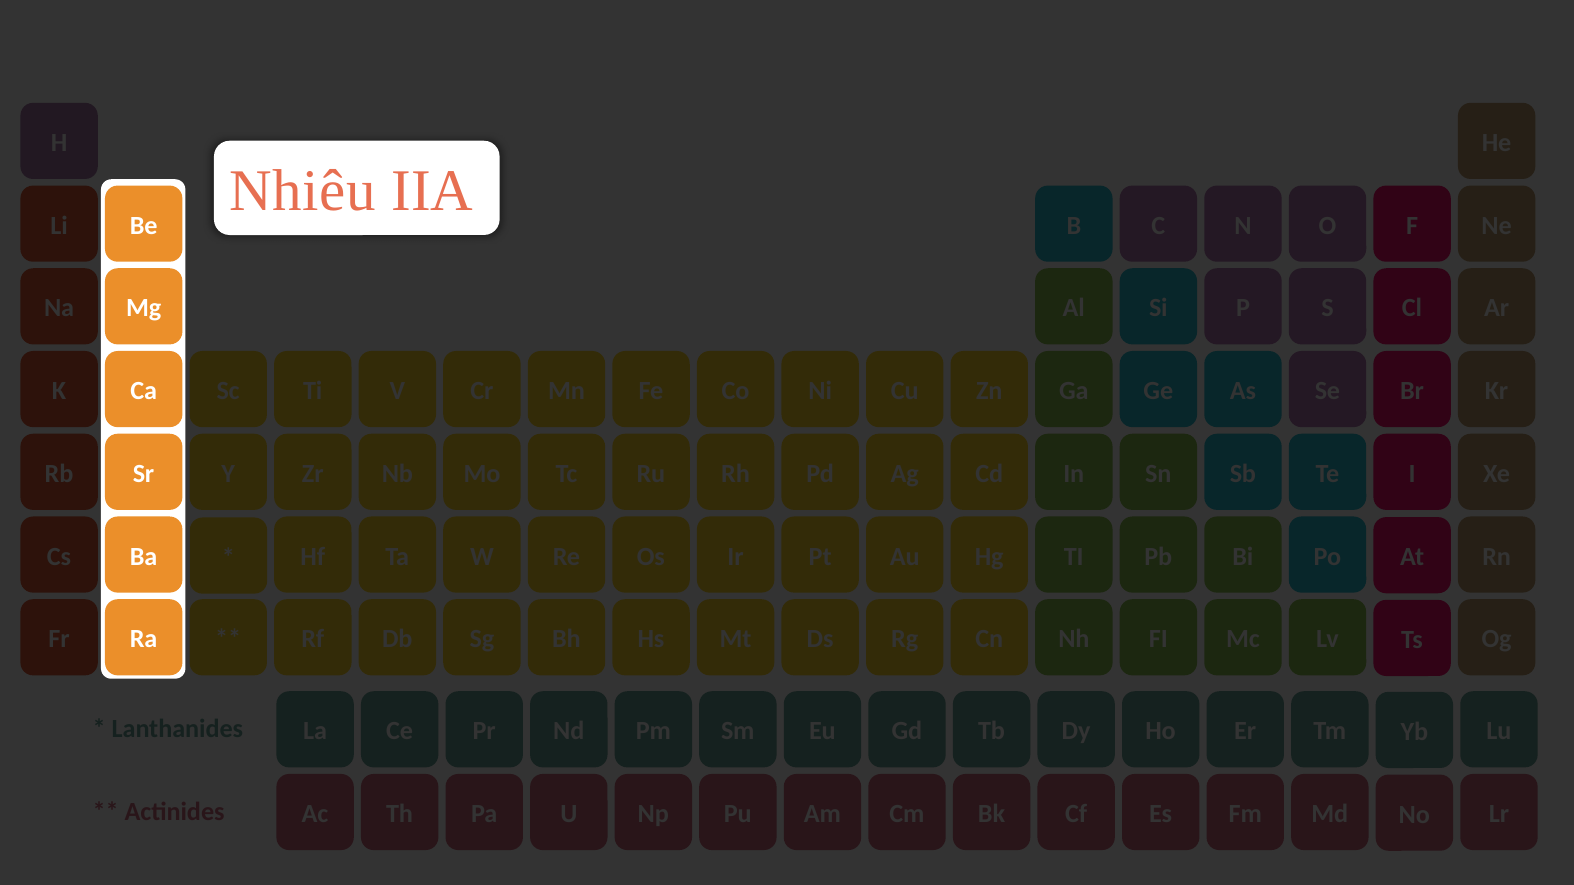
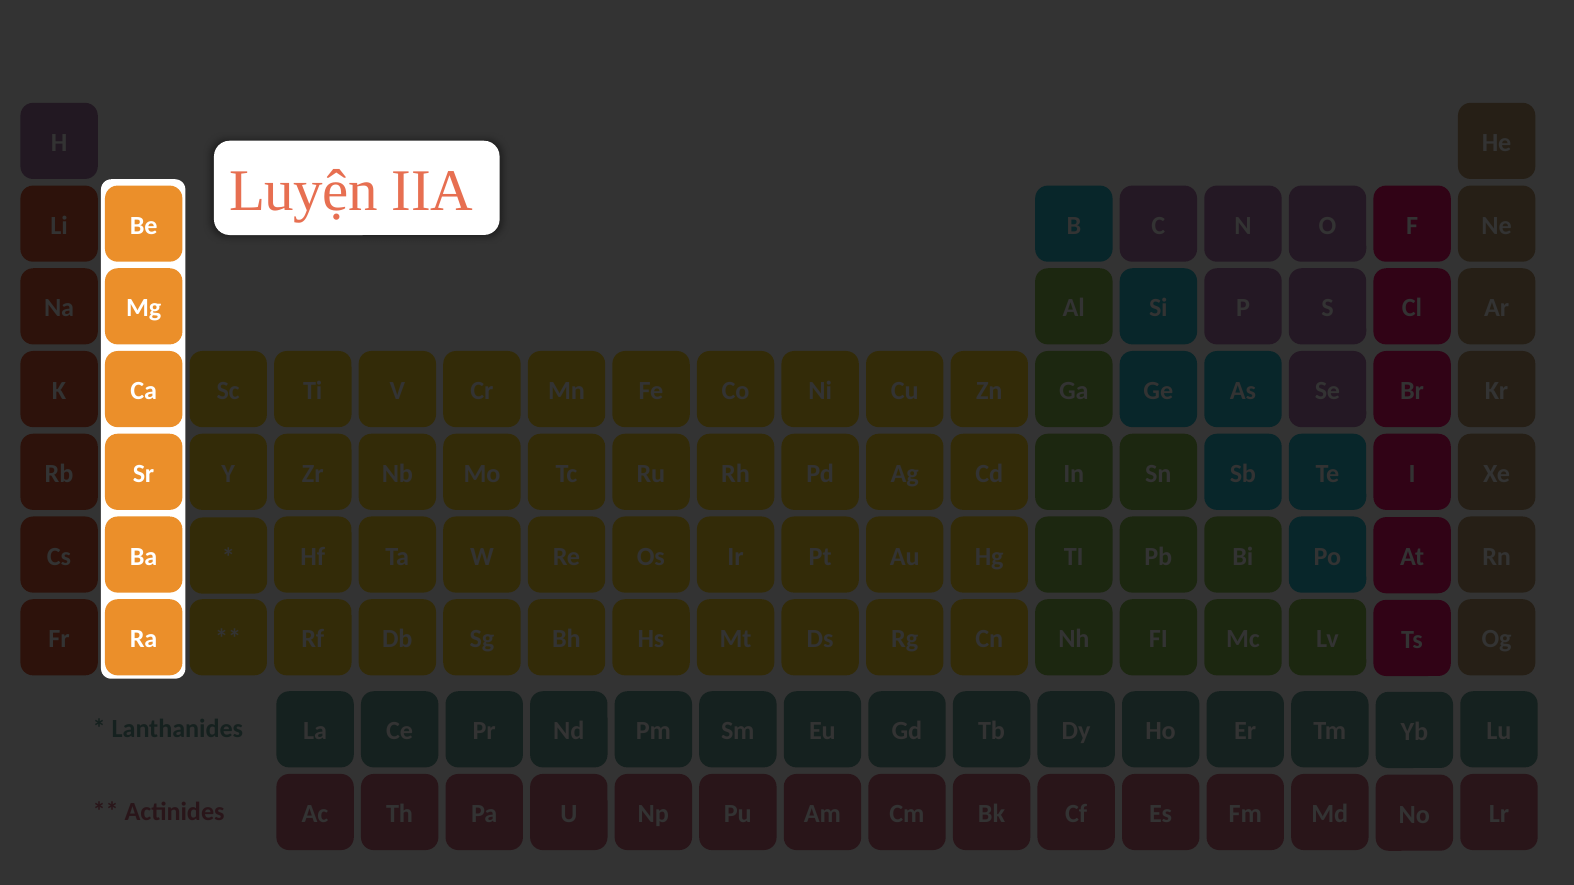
Nhiêu: Nhiêu -> Luyện
